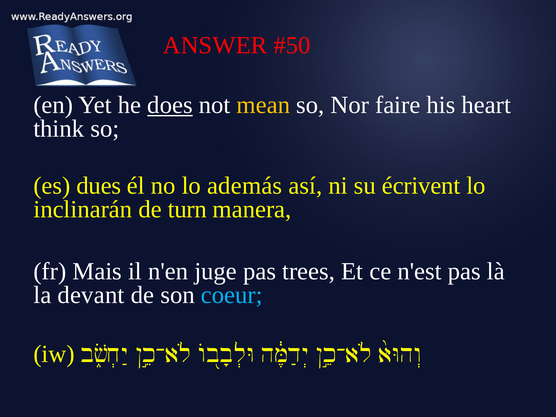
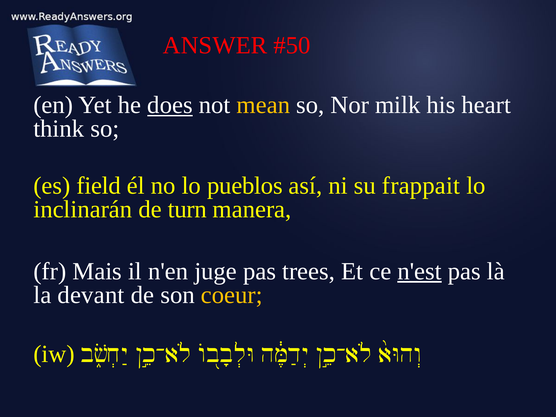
faire: faire -> milk
dues: dues -> field
además: además -> pueblos
écrivent: écrivent -> frappait
n'est underline: none -> present
coeur colour: light blue -> yellow
